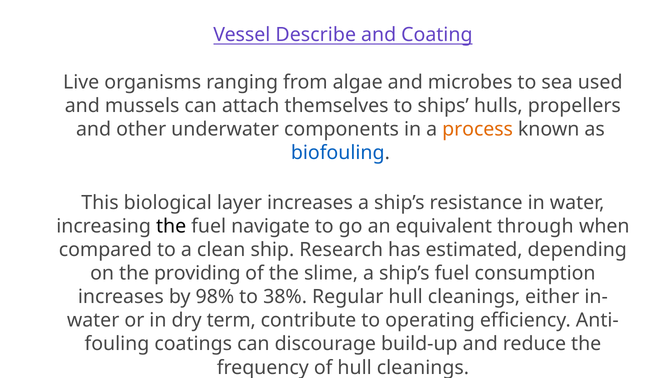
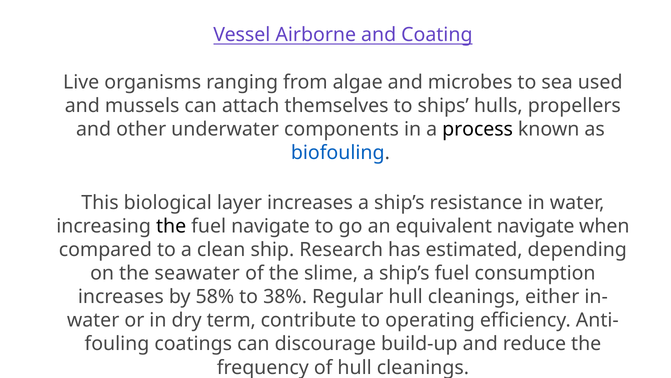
Describe: Describe -> Airborne
process colour: orange -> black
equivalent through: through -> navigate
providing: providing -> seawater
98%: 98% -> 58%
